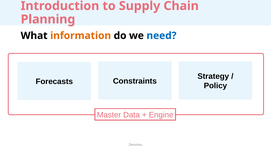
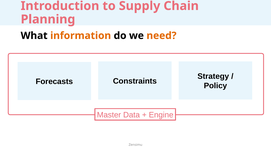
need colour: blue -> orange
